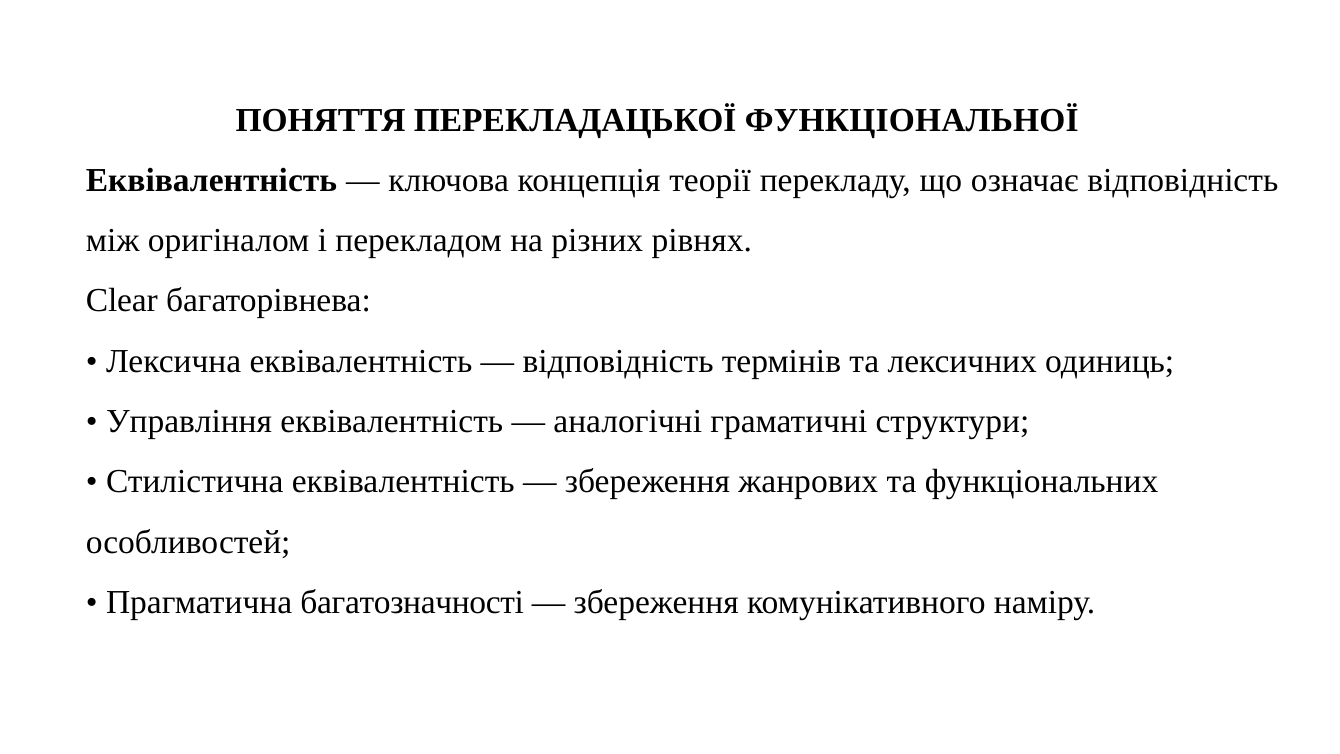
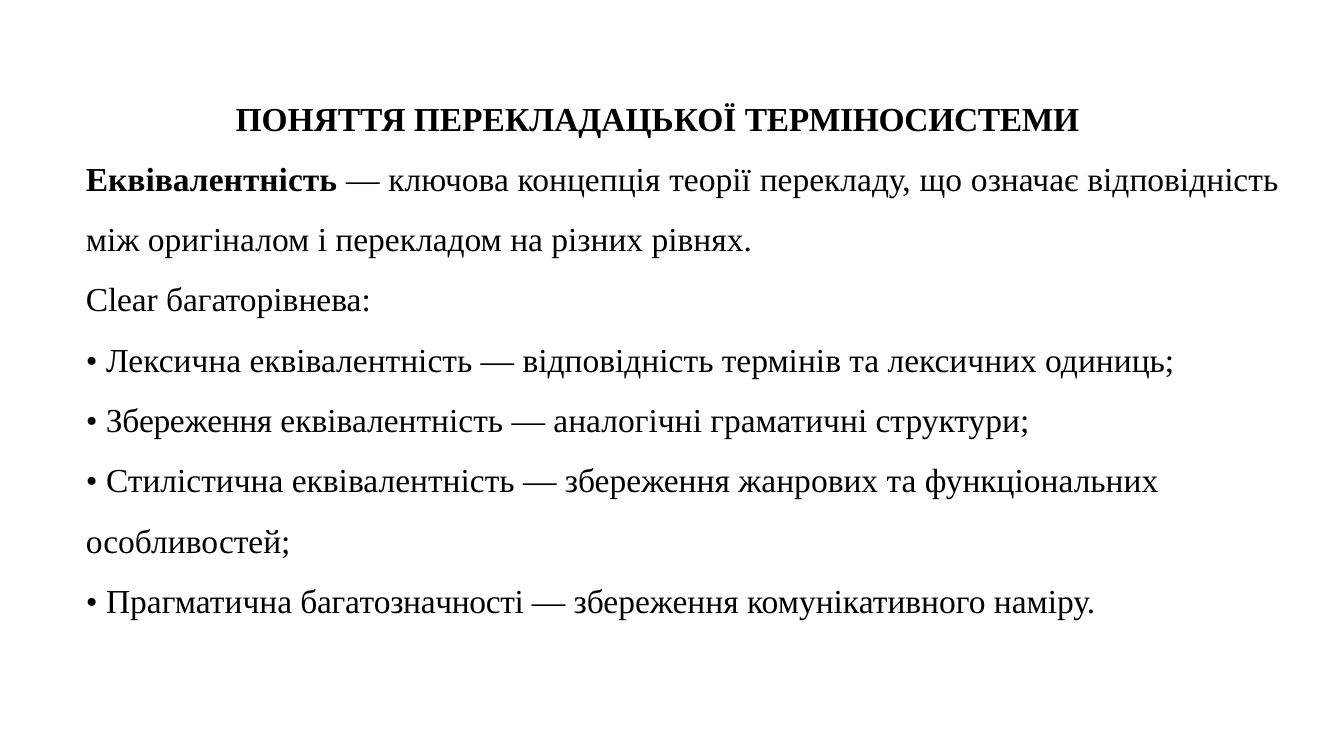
ФУНКЦІОНАЛЬНОЇ: ФУНКЦІОНАЛЬНОЇ -> ТЕРМІНОСИСТЕМИ
Управління at (189, 421): Управління -> Збереження
